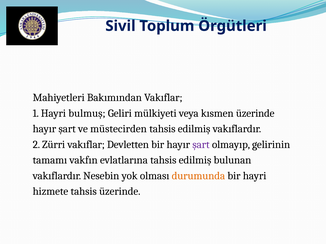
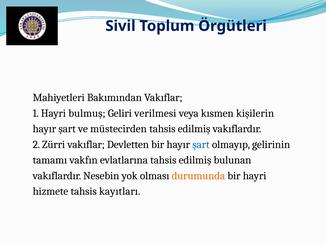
mülkiyeti: mülkiyeti -> verilmesi
kısmen üzerinde: üzerinde -> kişilerin
şart at (201, 145) colour: purple -> blue
tahsis üzerinde: üzerinde -> kayıtları
